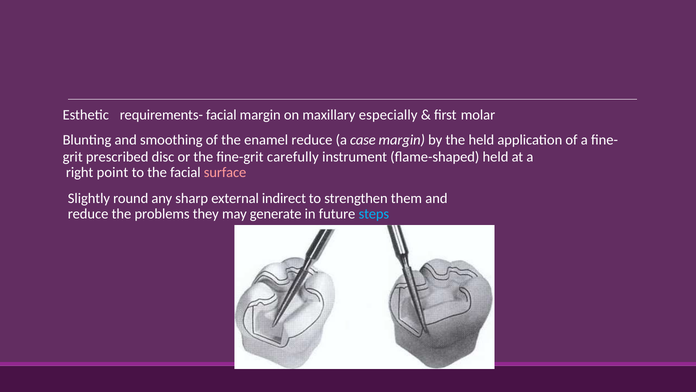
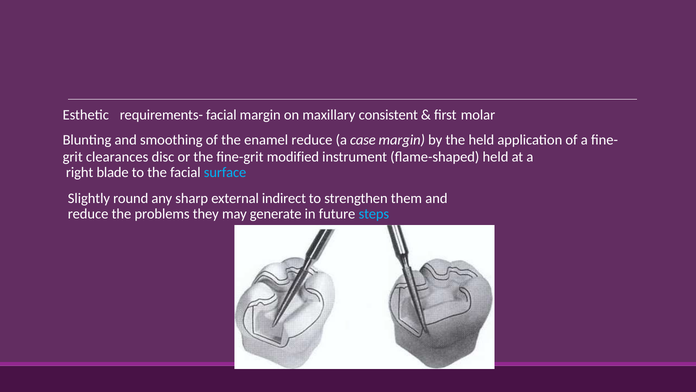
especially: especially -> consistent
prescribed: prescribed -> clearances
carefully: carefully -> modified
point: point -> blade
surface colour: pink -> light blue
